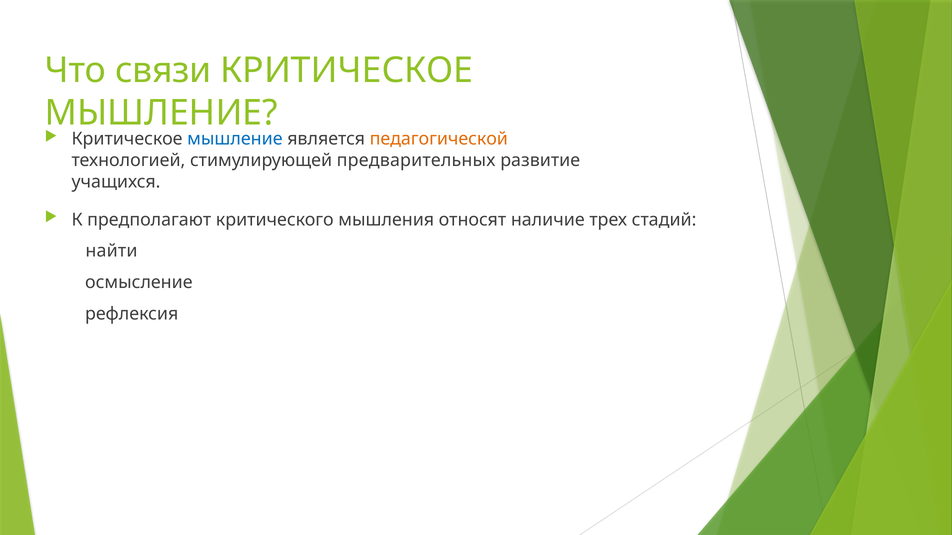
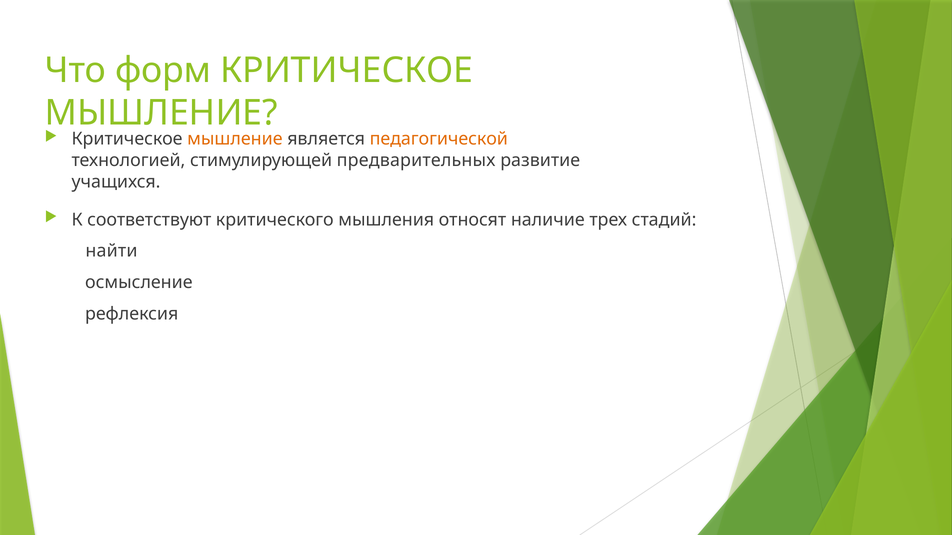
связи: связи -> форм
мышление at (235, 139) colour: blue -> orange
предполагают: предполагают -> соответствуют
